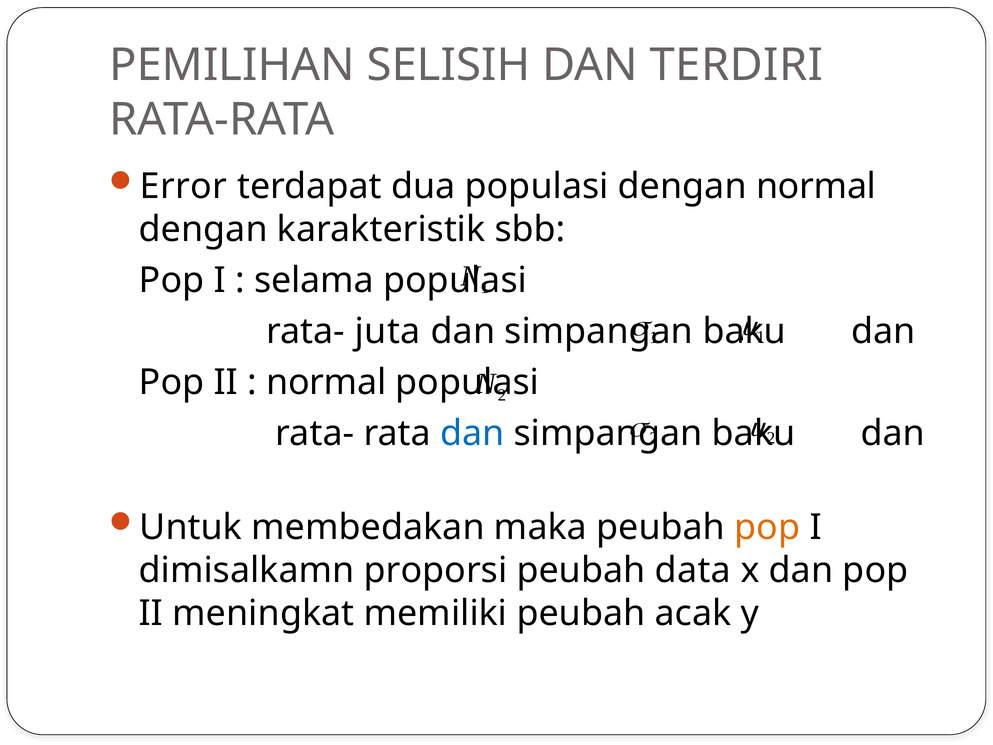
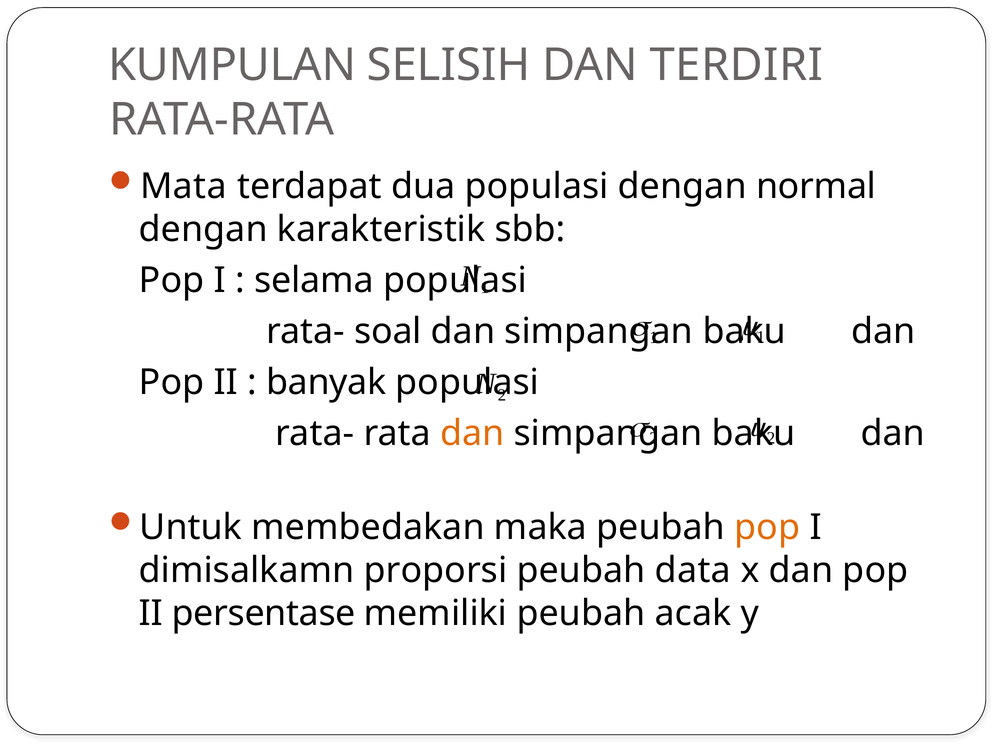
PEMILIHAN: PEMILIHAN -> KUMPULAN
Error: Error -> Mata
juta: juta -> soal
normal at (326, 382): normal -> banyak
dan at (472, 433) colour: blue -> orange
meningkat: meningkat -> persentase
